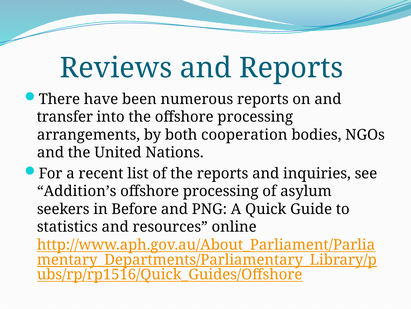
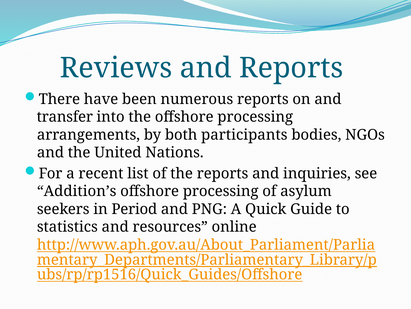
cooperation: cooperation -> participants
Before: Before -> Period
